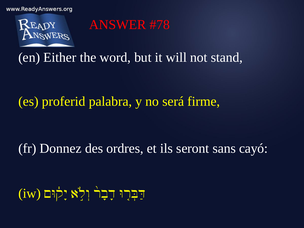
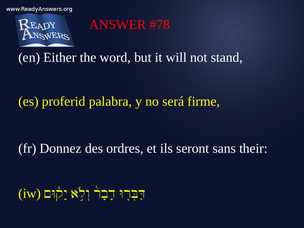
cayó: cayó -> their
